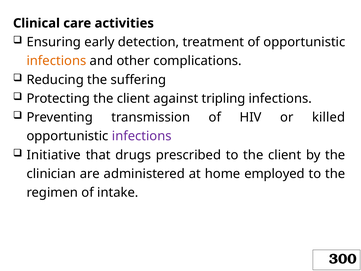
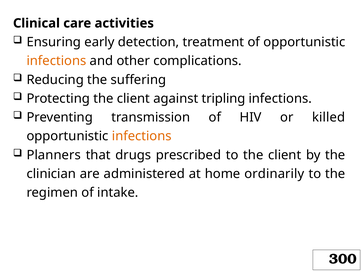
infections at (142, 136) colour: purple -> orange
Initiative: Initiative -> Planners
employed: employed -> ordinarily
